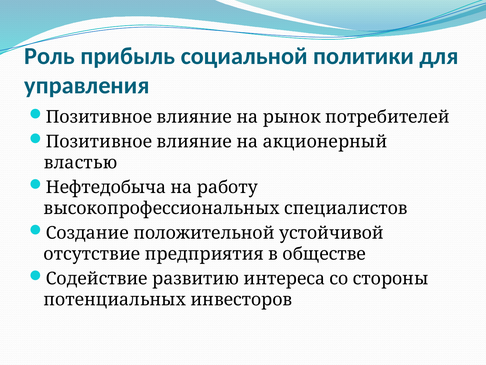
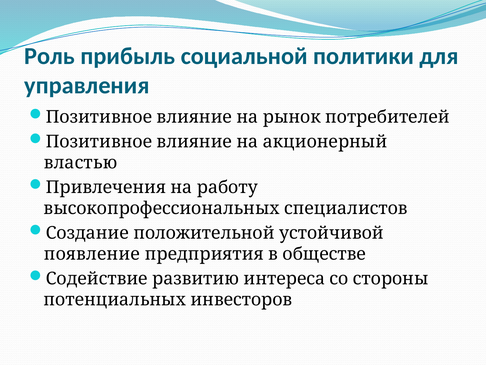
Нефтедобыча: Нефтедобыча -> Привлечения
отсутствие: отсутствие -> появление
